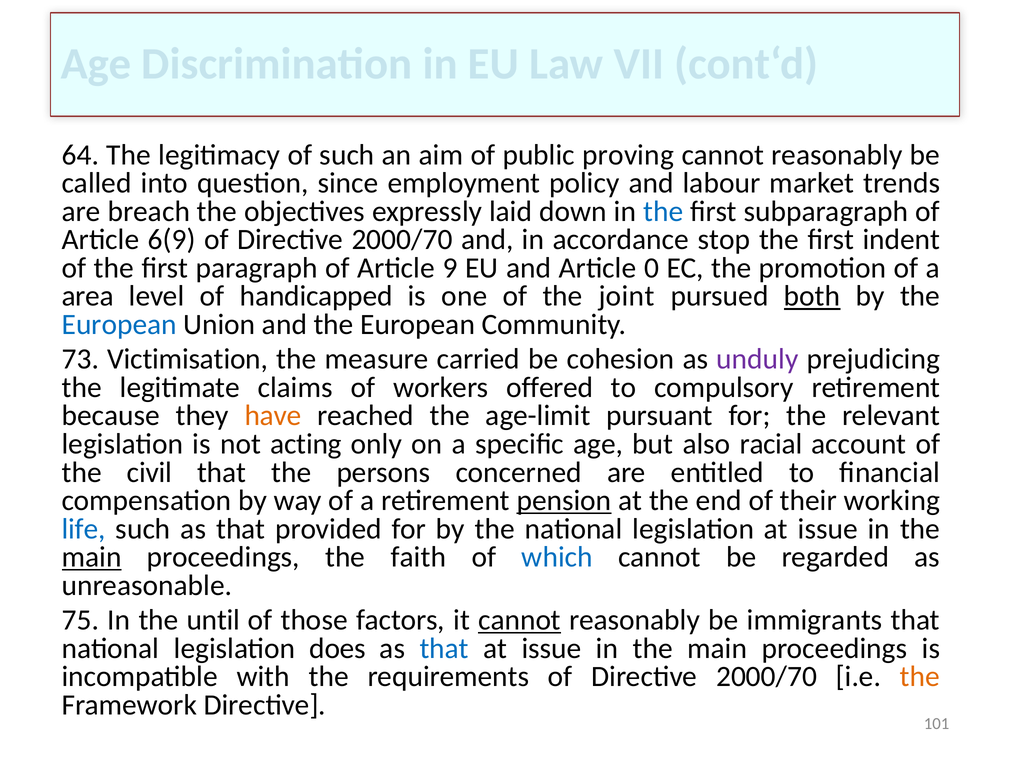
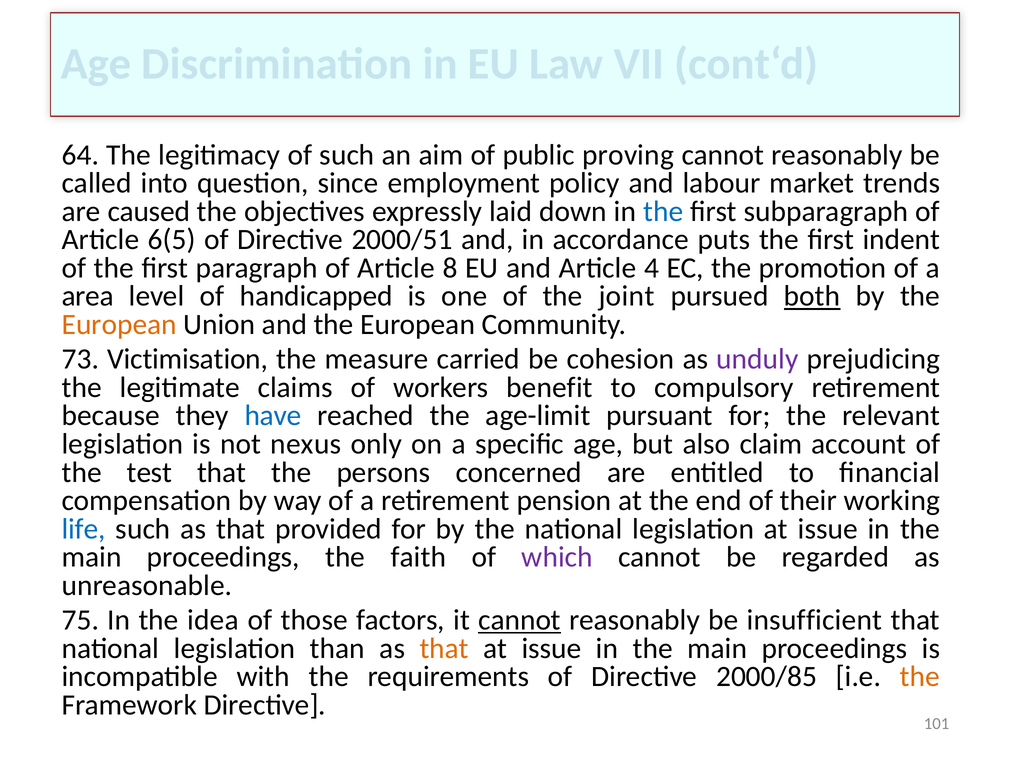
breach: breach -> caused
6(9: 6(9 -> 6(5
2000/70 at (402, 240): 2000/70 -> 2000/51
stop: stop -> puts
9: 9 -> 8
0: 0 -> 4
European at (119, 324) colour: blue -> orange
offered: offered -> benefit
have colour: orange -> blue
acting: acting -> nexus
racial: racial -> claim
civil: civil -> test
pension underline: present -> none
main at (92, 557) underline: present -> none
which colour: blue -> purple
until: until -> idea
immigrants: immigrants -> insufficient
does: does -> than
that at (444, 648) colour: blue -> orange
requirements of Directive 2000/70: 2000/70 -> 2000/85
